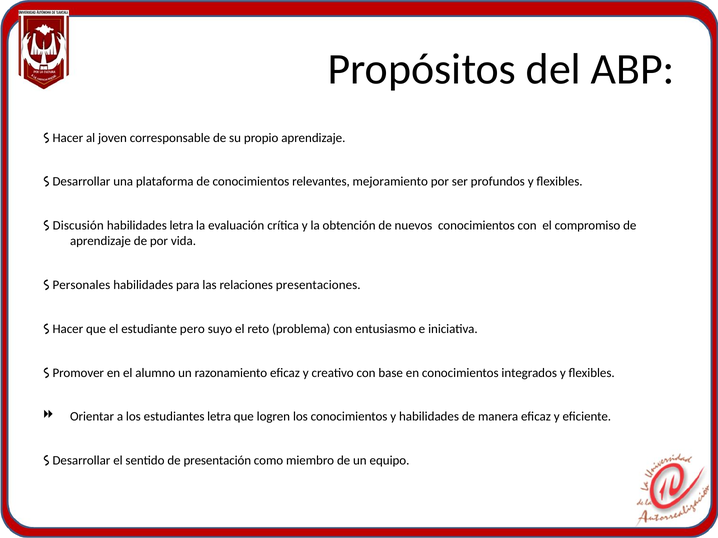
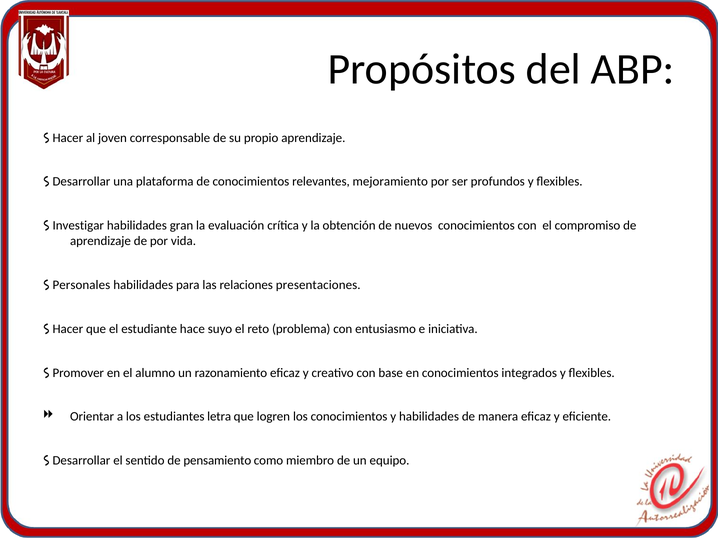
Discusión: Discusión -> Investigar
habilidades letra: letra -> gran
pero: pero -> hace
presentación: presentación -> pensamiento
